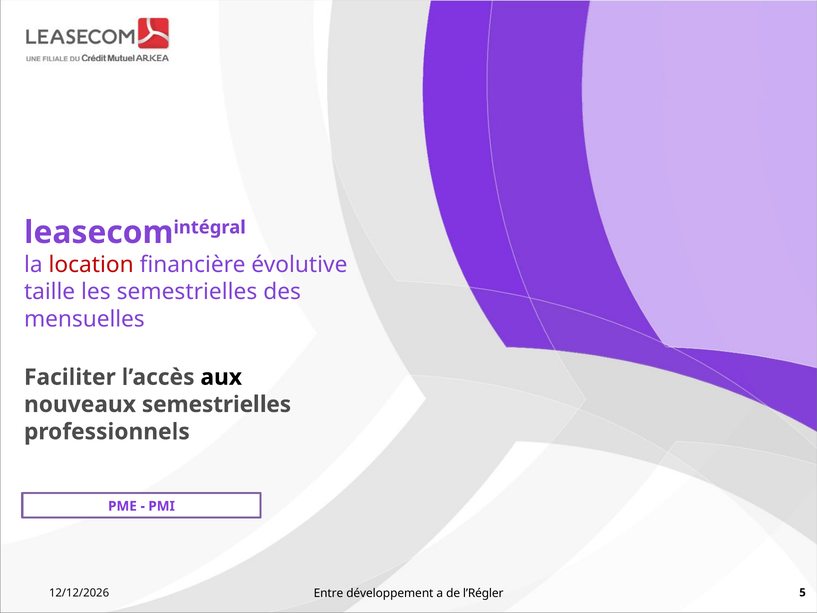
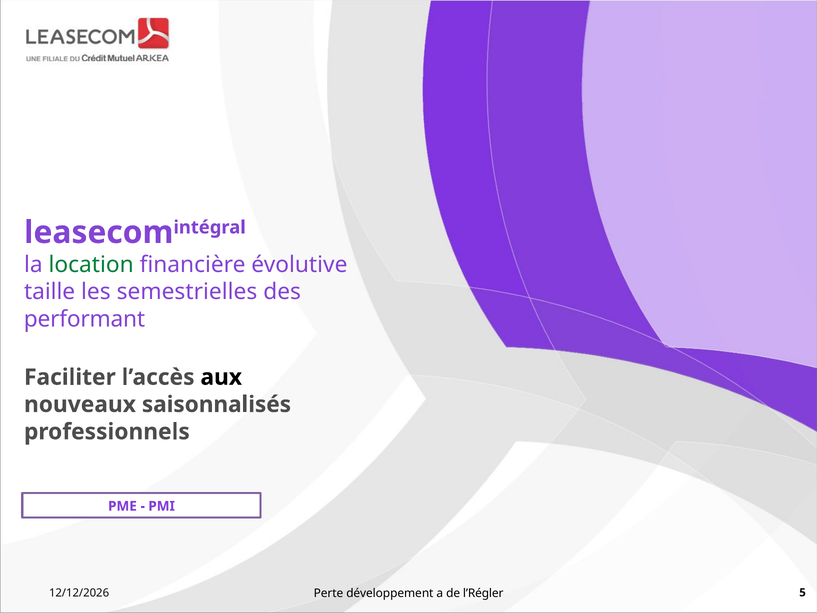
location colour: red -> green
mensuelles: mensuelles -> performant
nouveaux semestrielles: semestrielles -> saisonnalisés
Entre: Entre -> Perte
